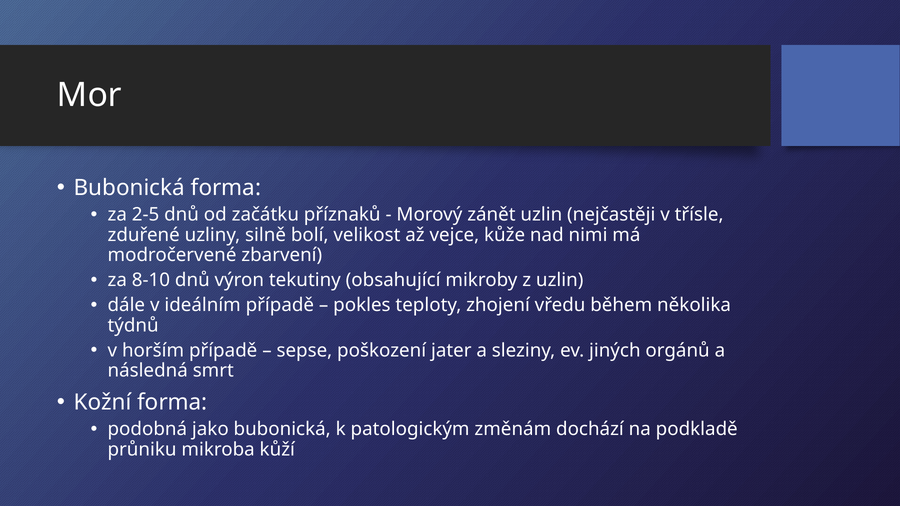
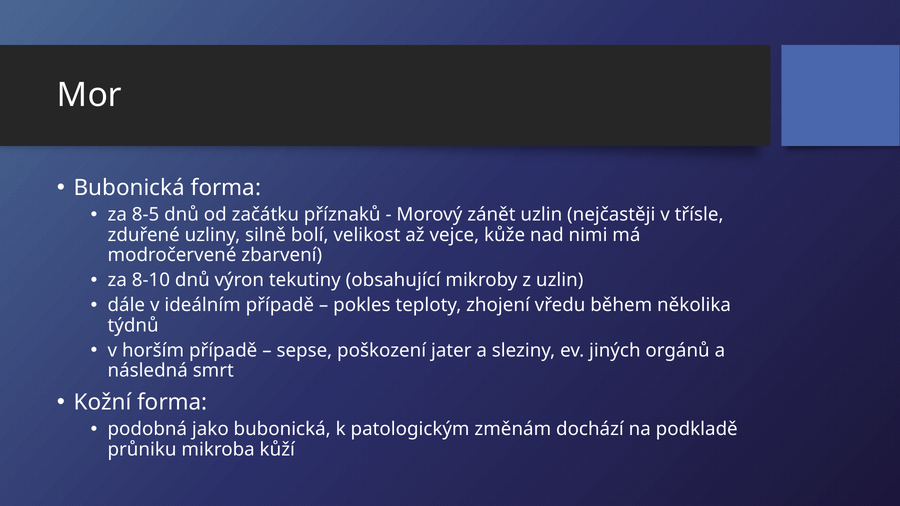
2-5: 2-5 -> 8-5
